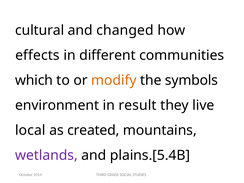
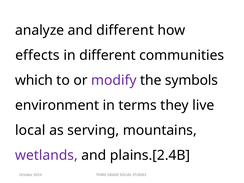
cultural: cultural -> analyze
and changed: changed -> different
modify colour: orange -> purple
result: result -> terms
created: created -> serving
plains.[5.4B: plains.[5.4B -> plains.[2.4B
